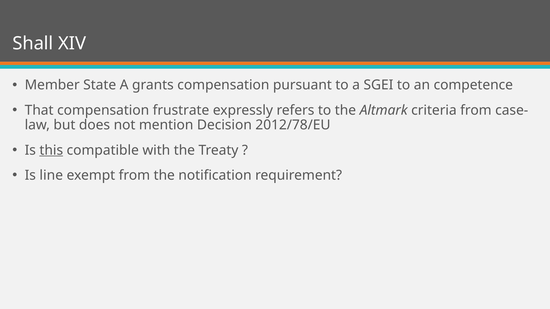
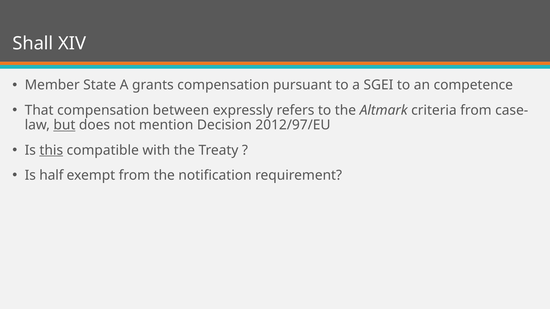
frustrate: frustrate -> between
but underline: none -> present
2012/78/EU: 2012/78/EU -> 2012/97/EU
line: line -> half
